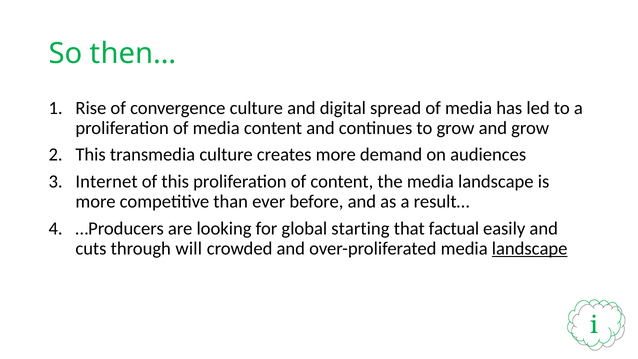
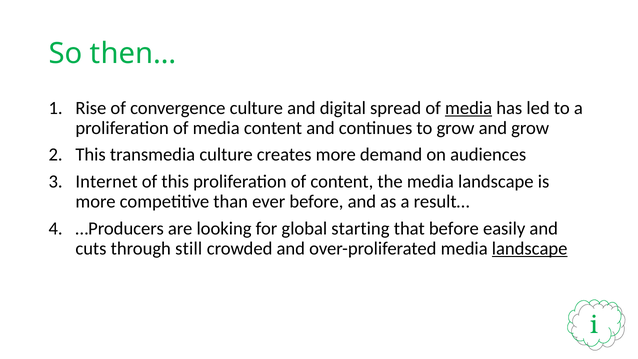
media at (469, 108) underline: none -> present
that factual: factual -> before
will: will -> still
